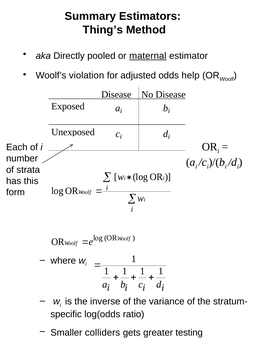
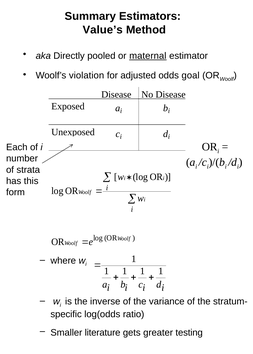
Thing’s: Thing’s -> Value’s
help: help -> goal
colliders: colliders -> literature
